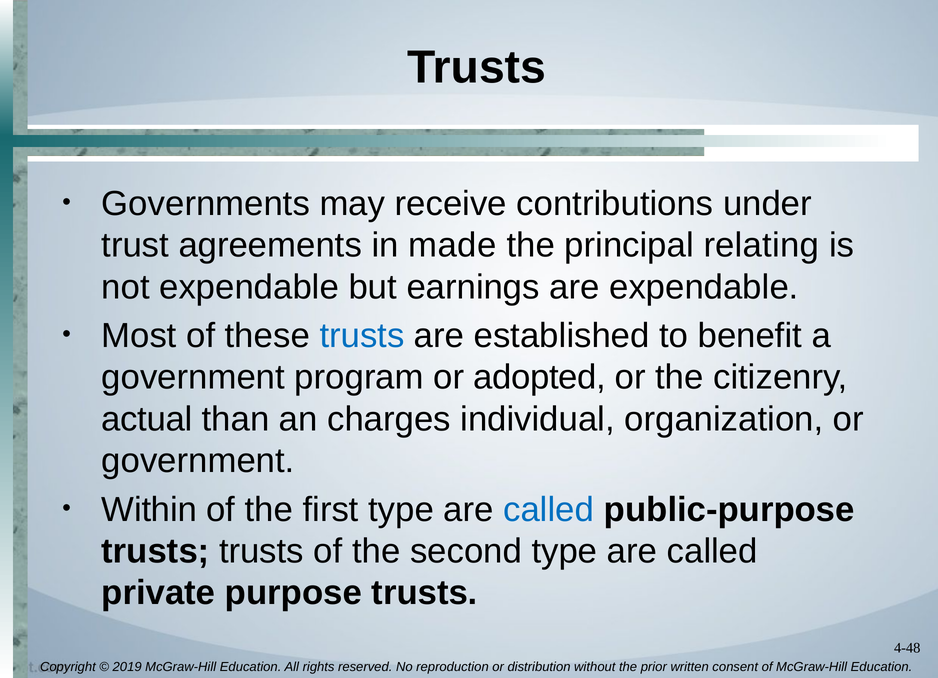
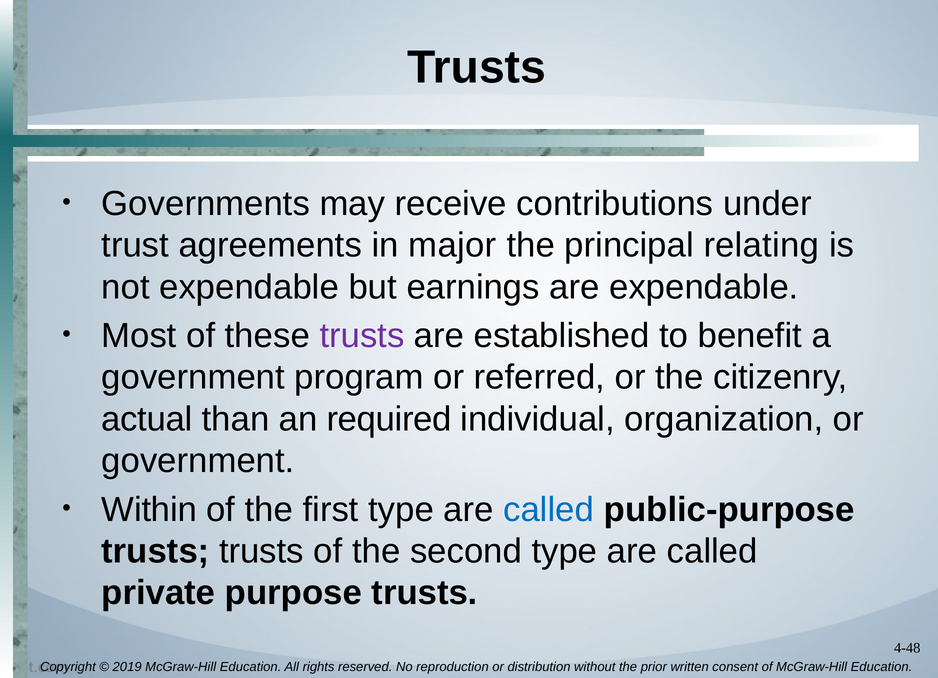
made: made -> major
trusts at (362, 335) colour: blue -> purple
adopted: adopted -> referred
charges: charges -> required
